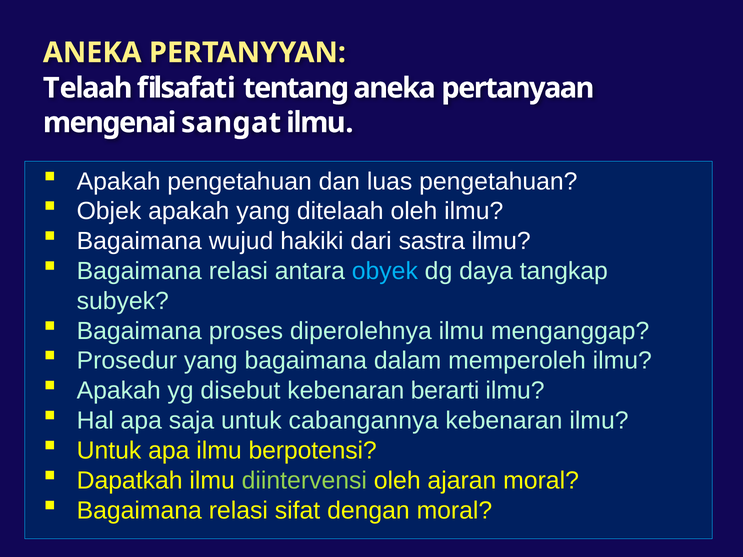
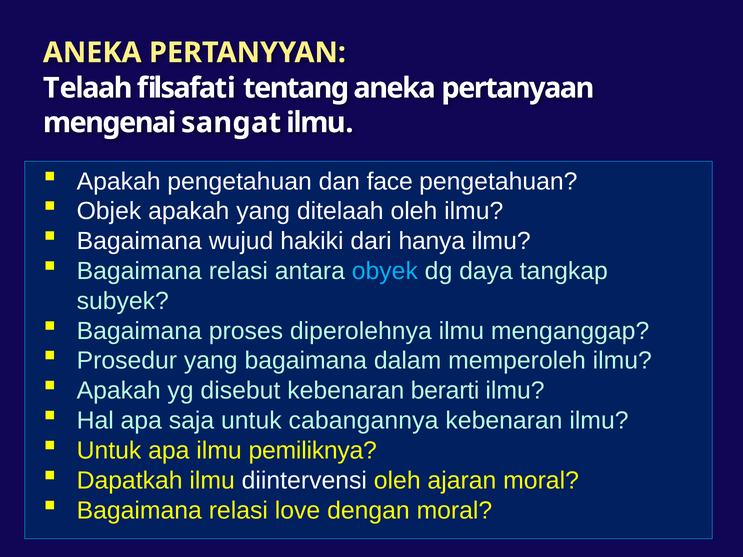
luas: luas -> face
sastra: sastra -> hanya
berpotensi: berpotensi -> pemiliknya
diintervensi colour: light green -> white
sifat: sifat -> love
